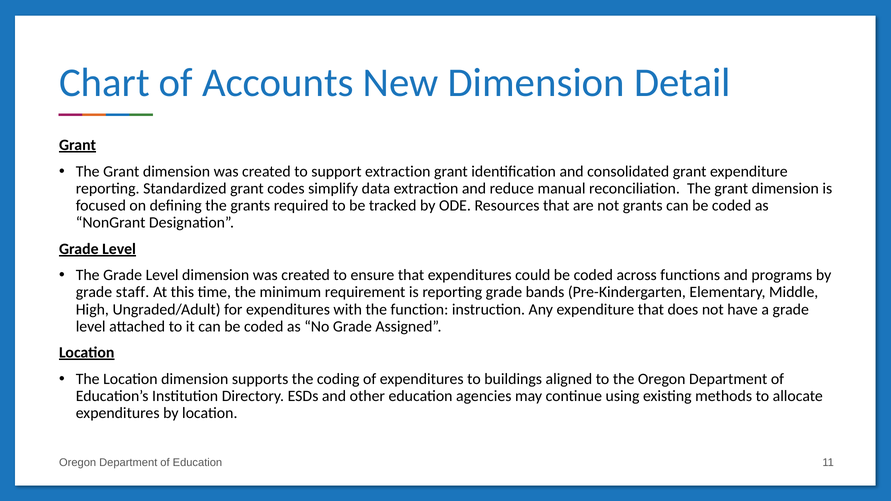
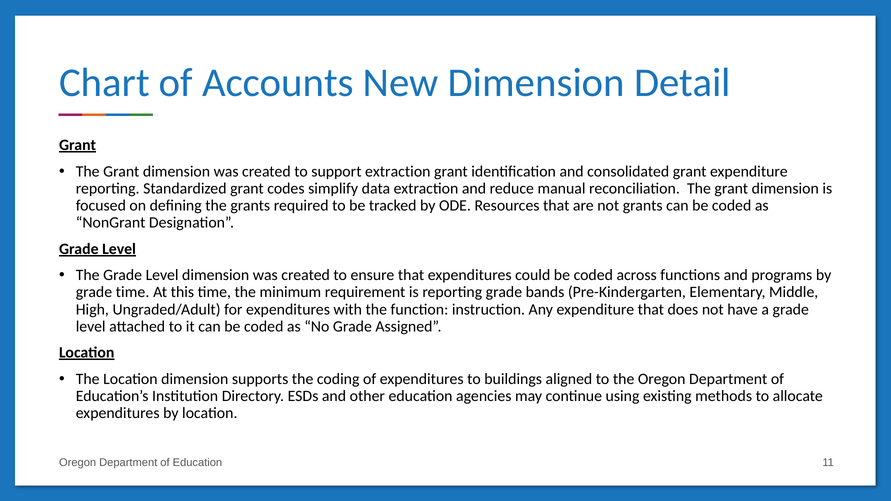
grade staff: staff -> time
